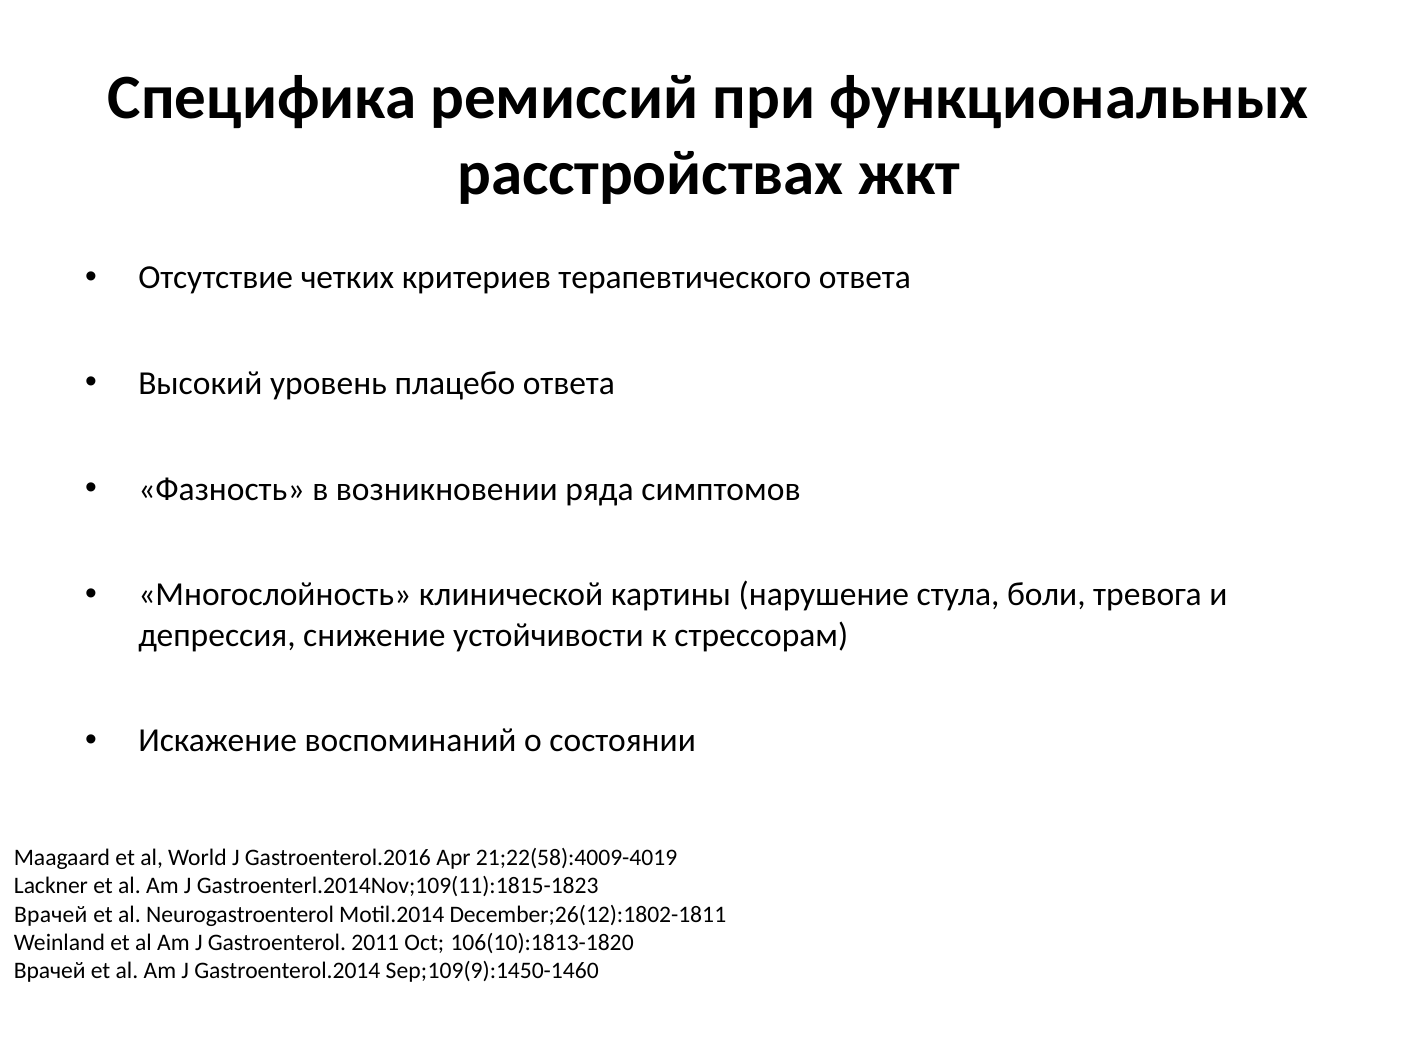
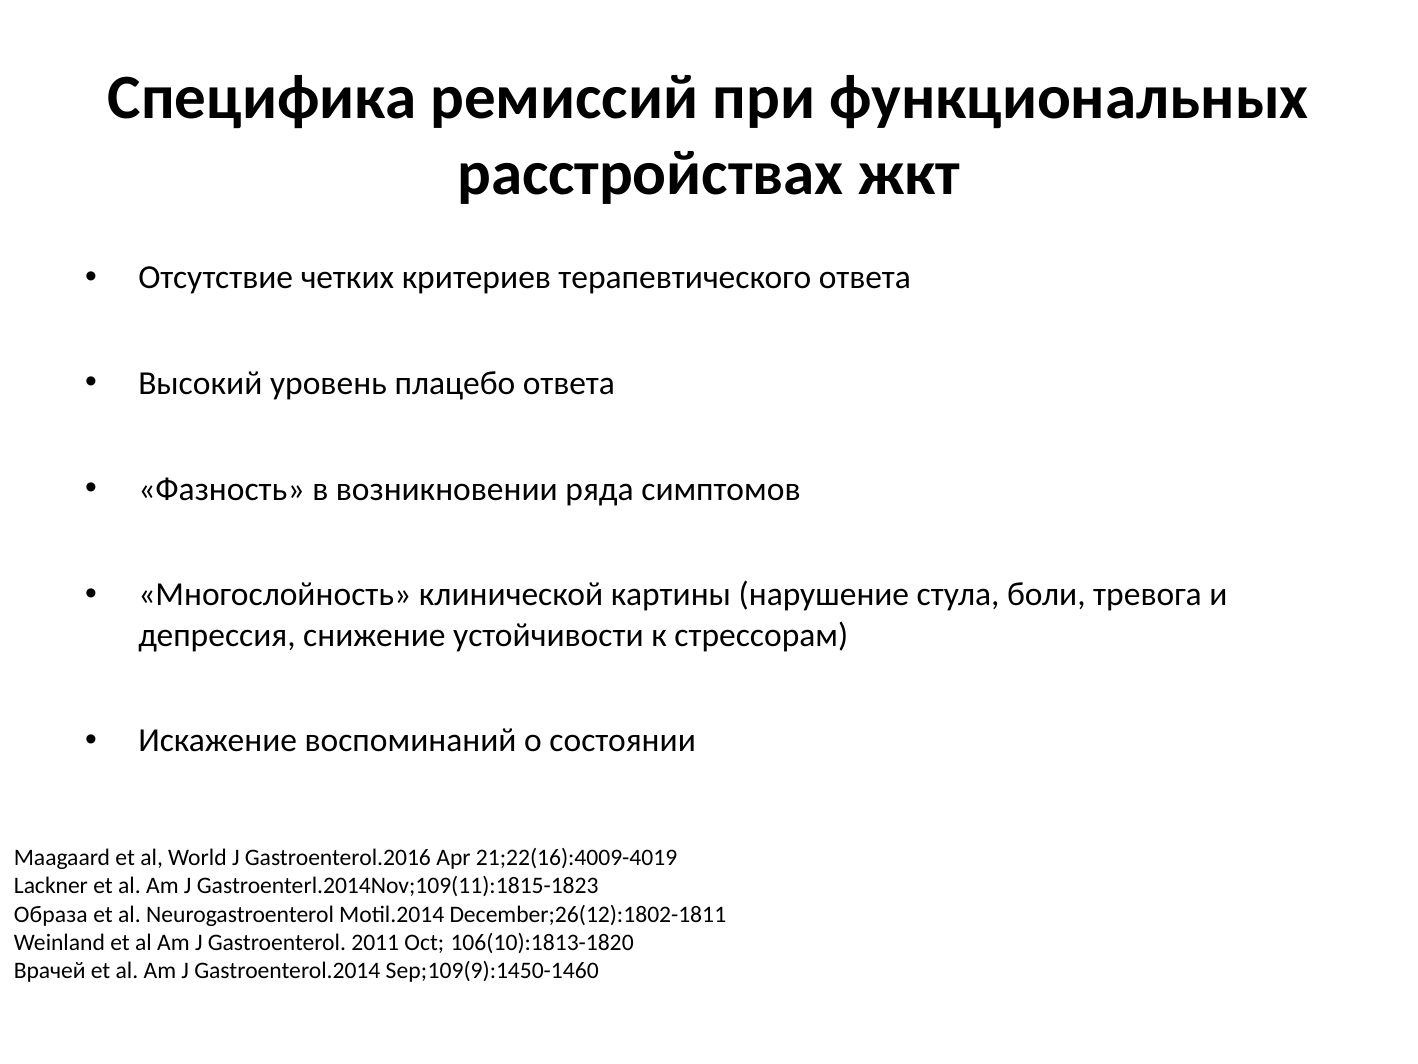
21;22(58):4009-4019: 21;22(58):4009-4019 -> 21;22(16):4009-4019
Врачей at (51, 914): Врачей -> Образа
